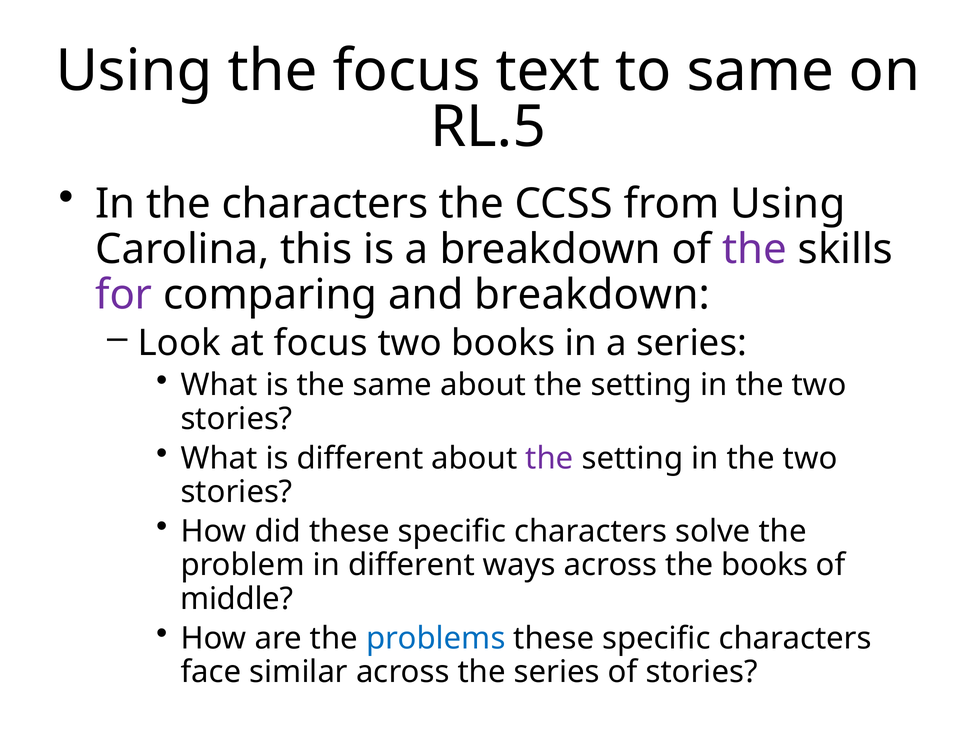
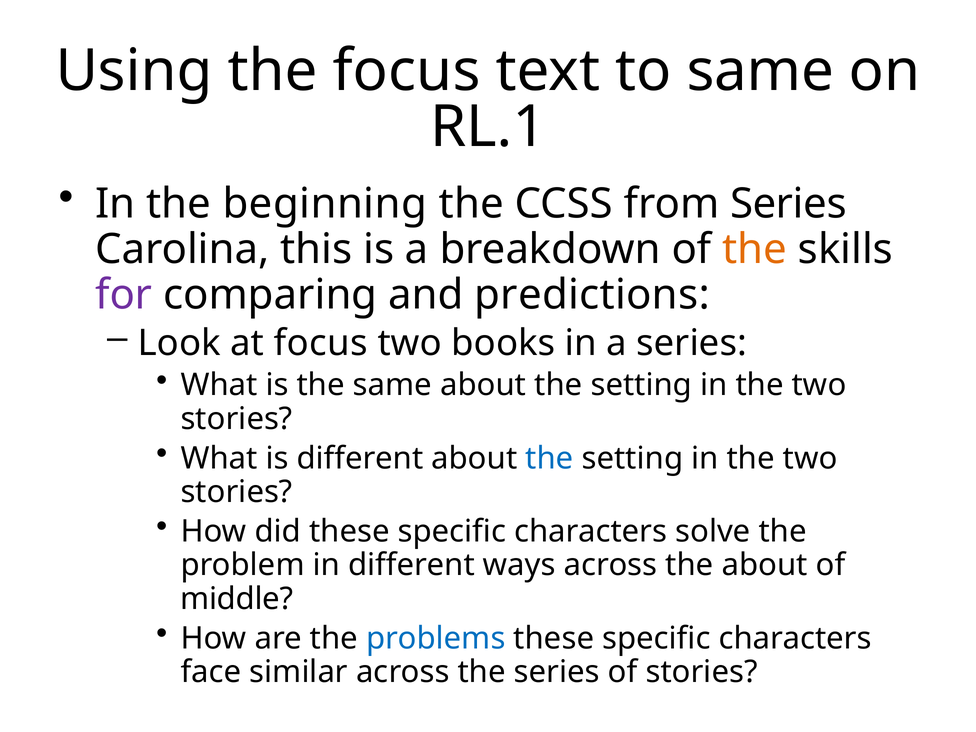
RL.5: RL.5 -> RL.1
the characters: characters -> beginning
from Using: Using -> Series
the at (755, 249) colour: purple -> orange
and breakdown: breakdown -> predictions
the at (550, 458) colour: purple -> blue
the books: books -> about
